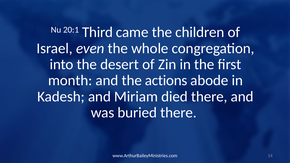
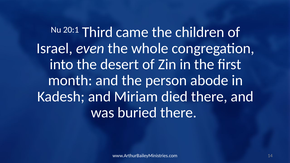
actions: actions -> person
